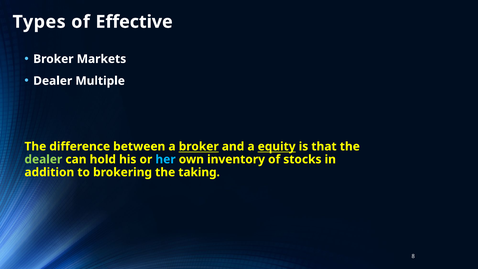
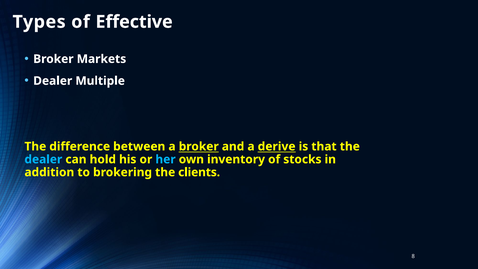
equity: equity -> derive
dealer at (43, 159) colour: light green -> light blue
taking: taking -> clients
